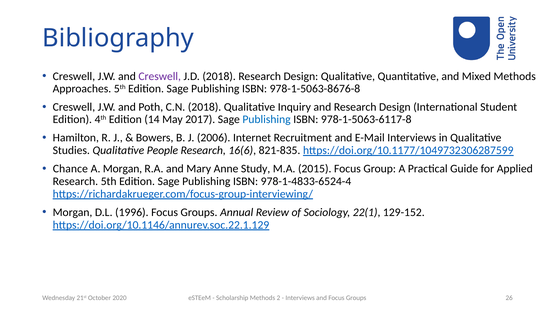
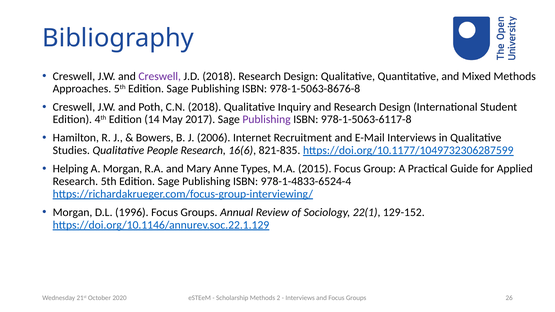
Publishing at (267, 120) colour: blue -> purple
Chance: Chance -> Helping
Study: Study -> Types
